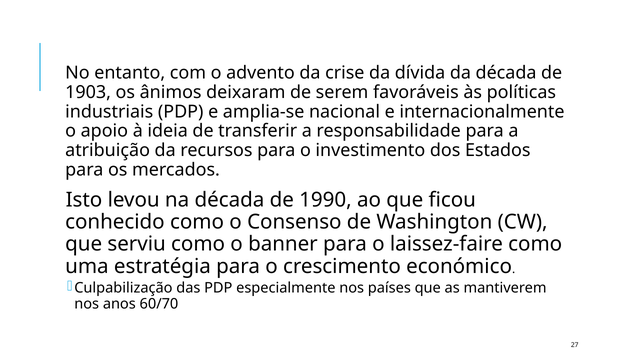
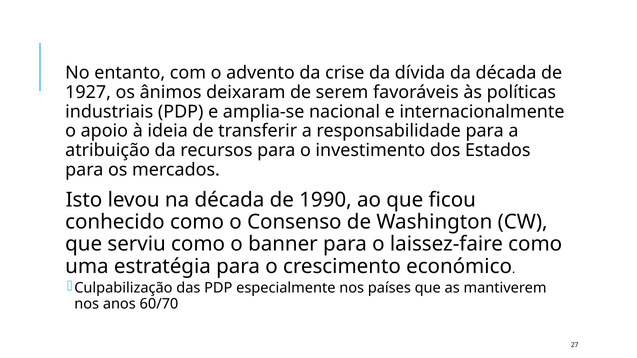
1903: 1903 -> 1927
